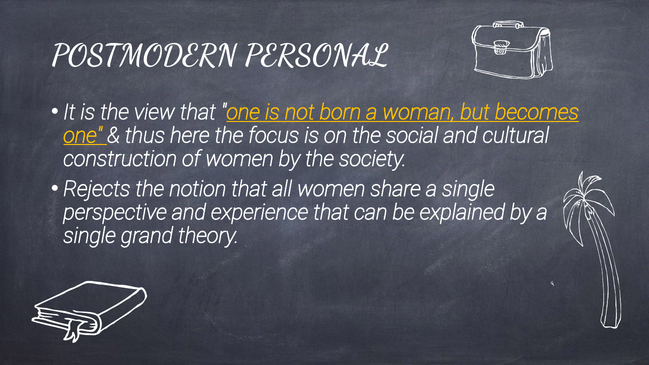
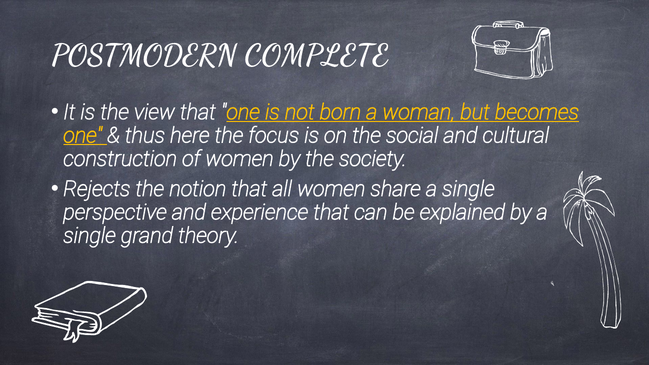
PERSONAL: PERSONAL -> COMPLETE
